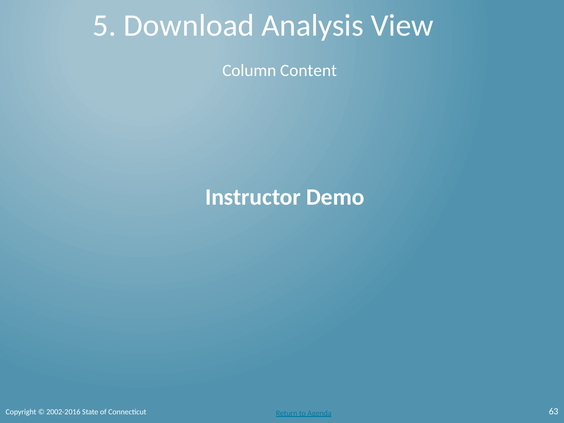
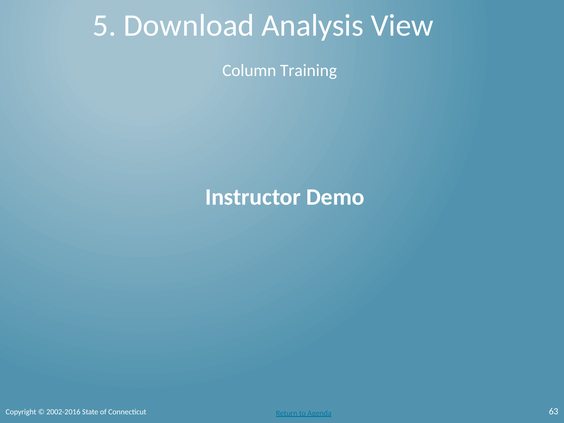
Content: Content -> Training
